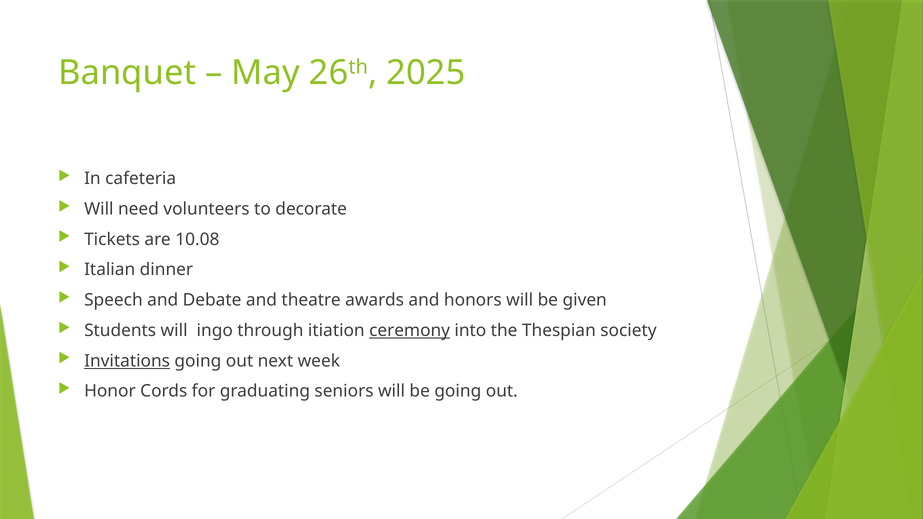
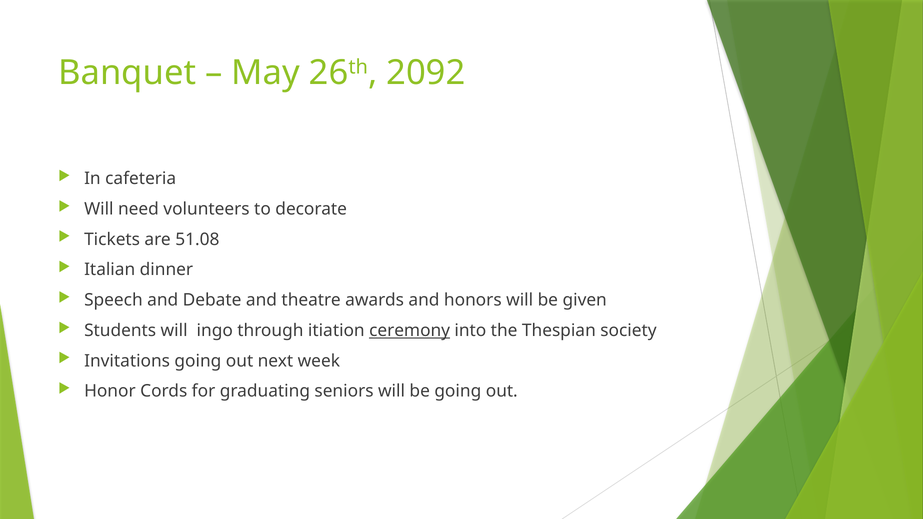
2025: 2025 -> 2092
10.08: 10.08 -> 51.08
Invitations underline: present -> none
